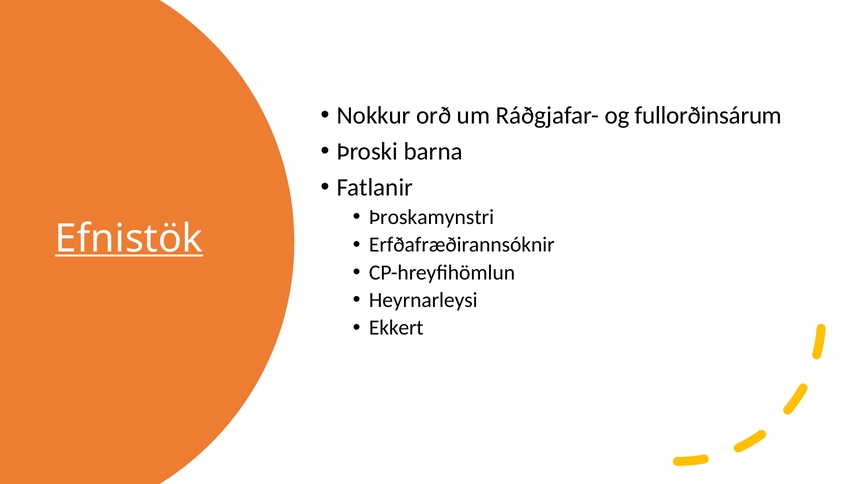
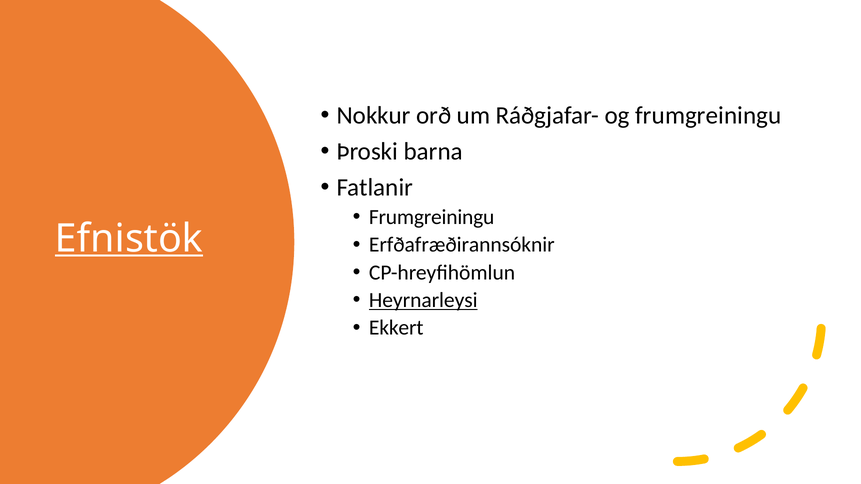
og fullorðinsárum: fullorðinsárum -> frumgreiningu
Þroskamynstri at (432, 217): Þroskamynstri -> Frumgreiningu
Heyrnarleysi underline: none -> present
